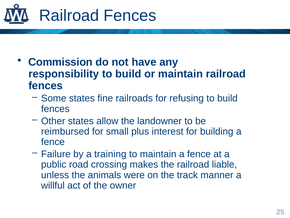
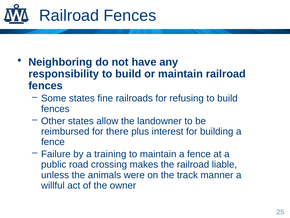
Commission: Commission -> Neighboring
small: small -> there
